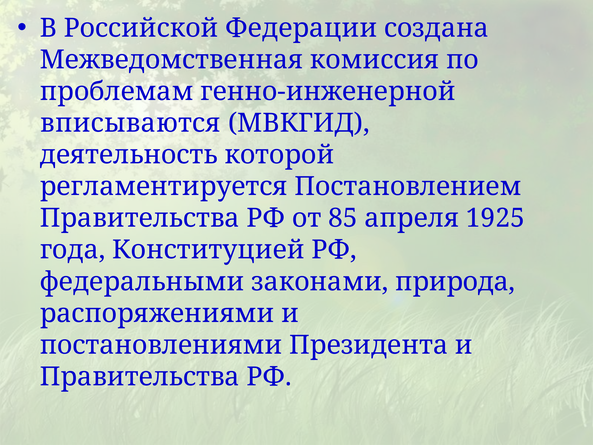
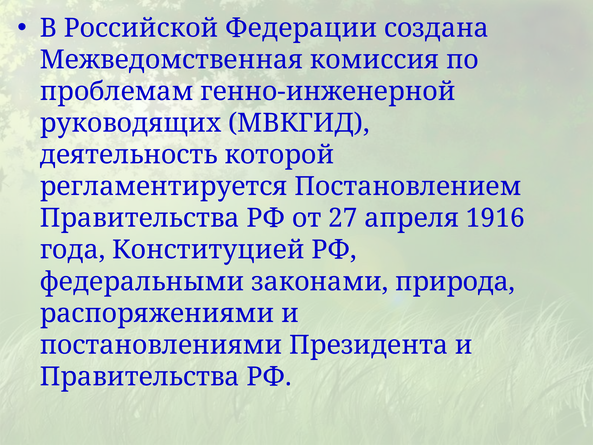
вписываются: вписываются -> руководящих
85: 85 -> 27
1925: 1925 -> 1916
